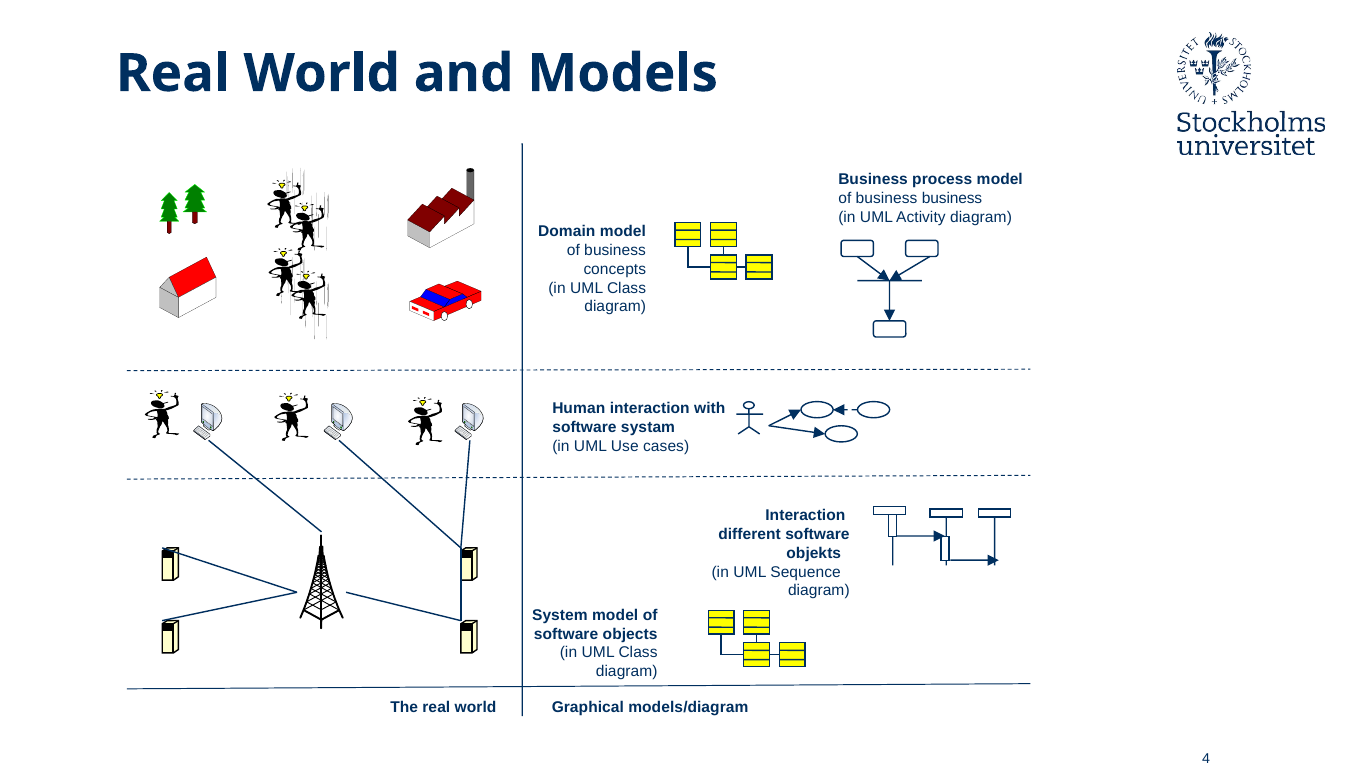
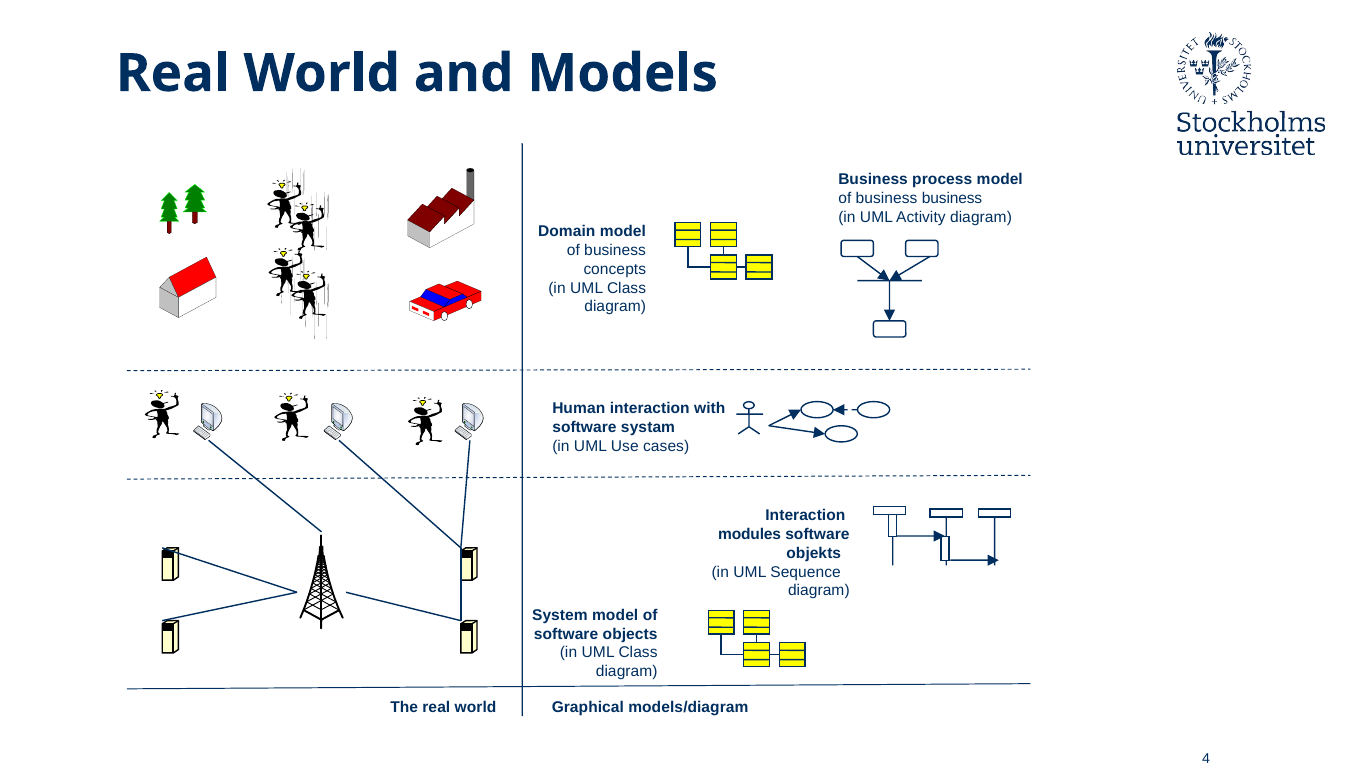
different: different -> modules
